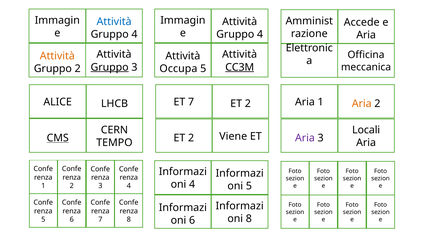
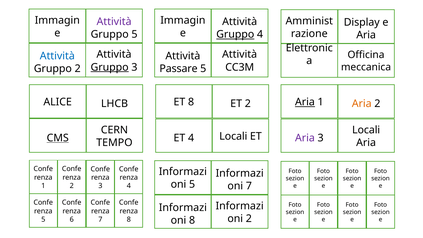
Attività at (114, 22) colour: blue -> purple
Accede: Accede -> Display
4 at (134, 34): 4 -> 5
Gruppo at (235, 34) underline: none -> present
Attività at (57, 56) colour: orange -> blue
CC3M underline: present -> none
Occupa: Occupa -> Passare
ET 7: 7 -> 8
Aria at (305, 102) underline: none -> present
Viene at (233, 136): Viene -> Locali
2 at (191, 138): 2 -> 4
4 at (192, 184): 4 -> 5
5 at (249, 186): 5 -> 7
8 at (249, 219): 8 -> 2
6 at (192, 220): 6 -> 8
